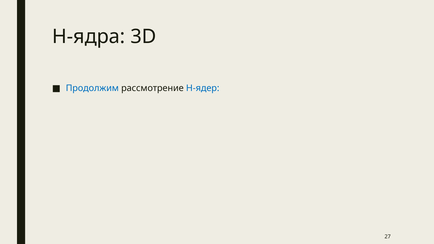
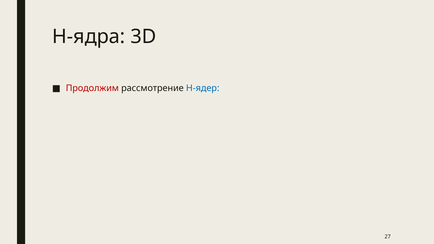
Продолжим colour: blue -> red
